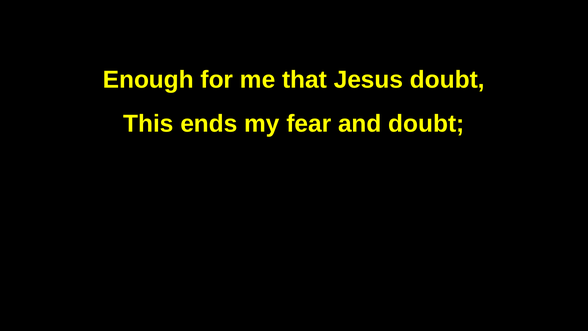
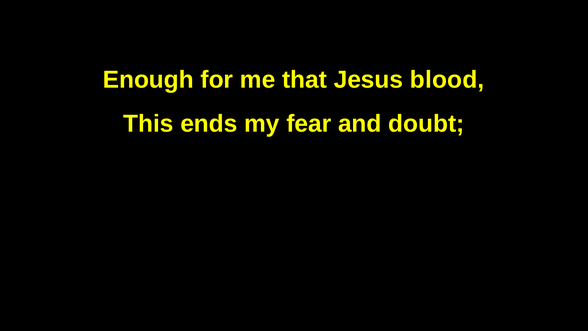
Jesus doubt: doubt -> blood
